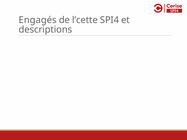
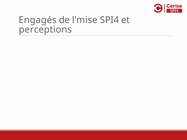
l’cette: l’cette -> l’mise
descriptions: descriptions -> perceptions
